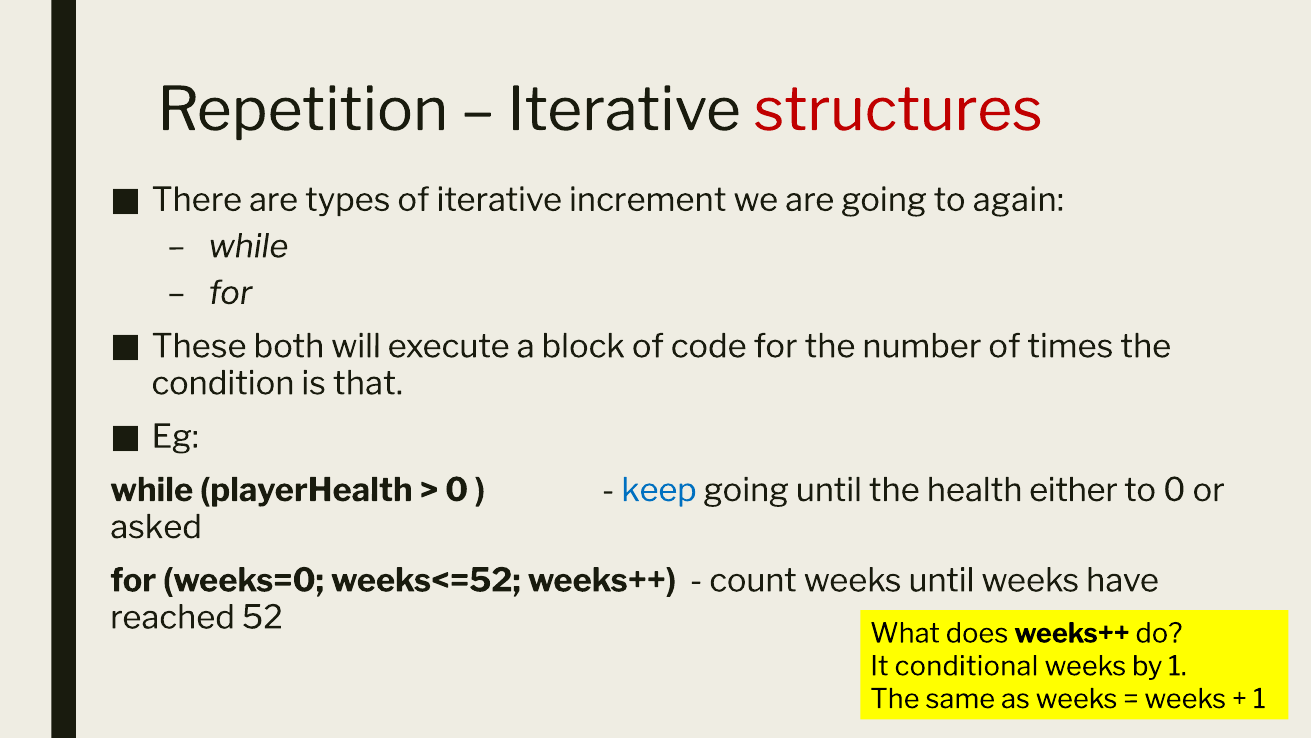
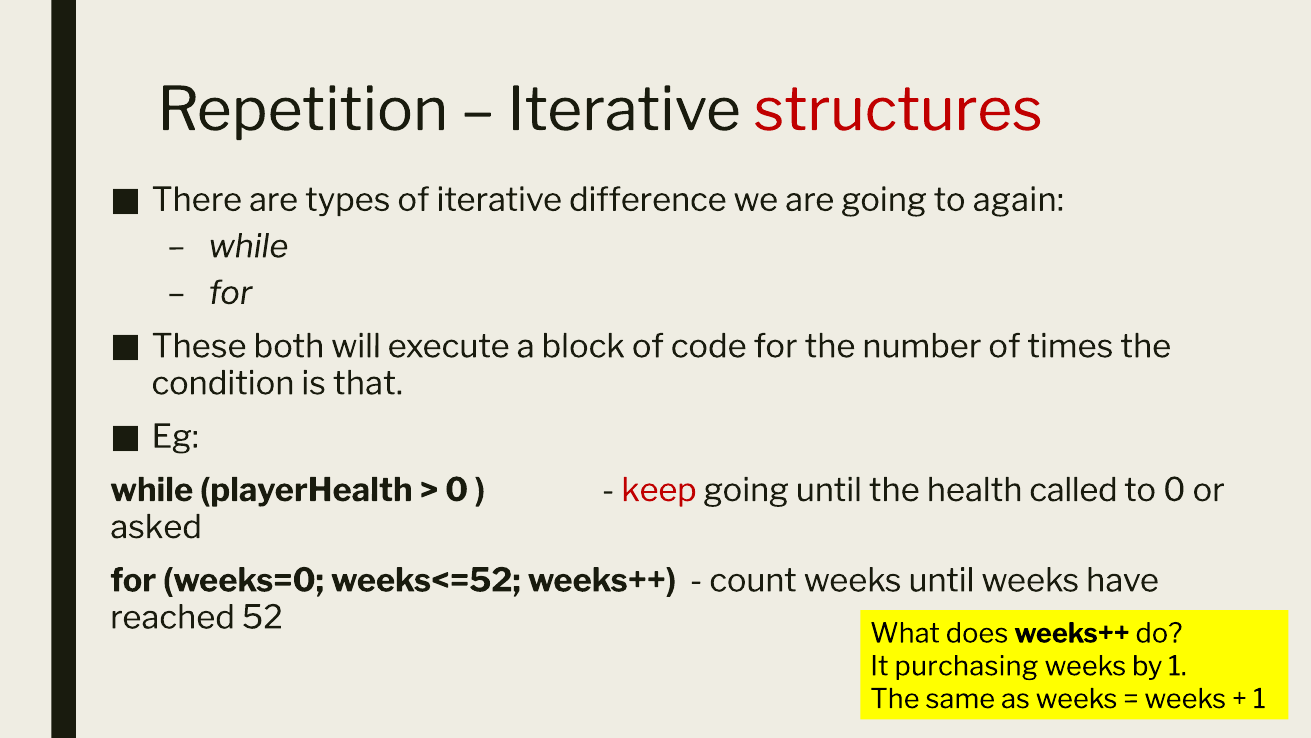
increment: increment -> difference
keep colour: blue -> red
either: either -> called
conditional: conditional -> purchasing
